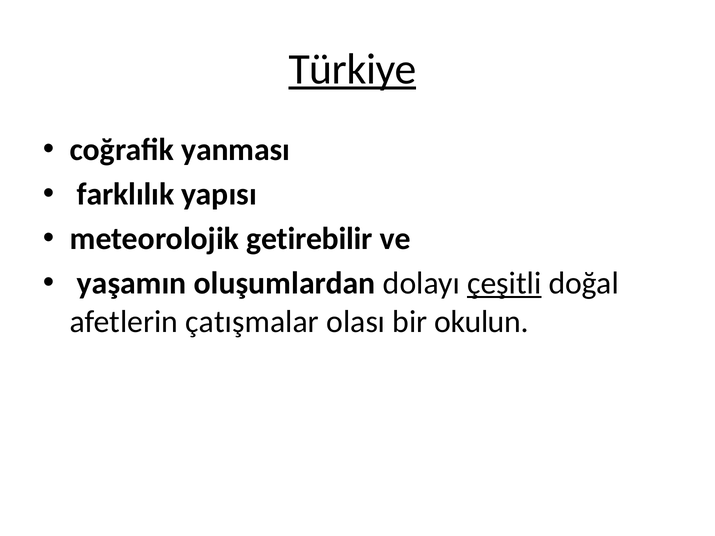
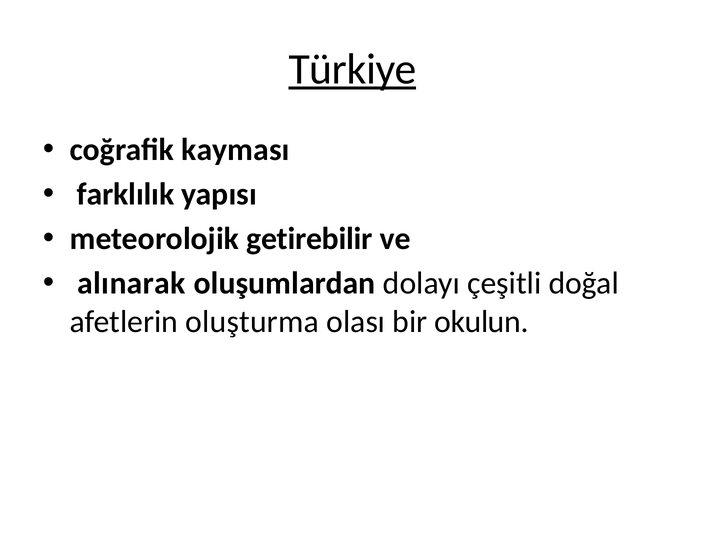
yanması: yanması -> kayması
yaşamın: yaşamın -> alınarak
çeşitli underline: present -> none
çatışmalar: çatışmalar -> oluşturma
